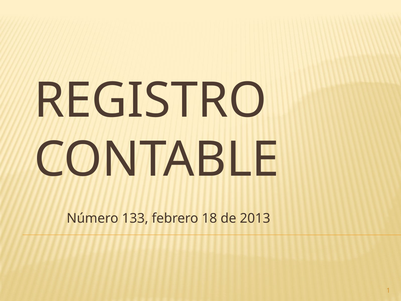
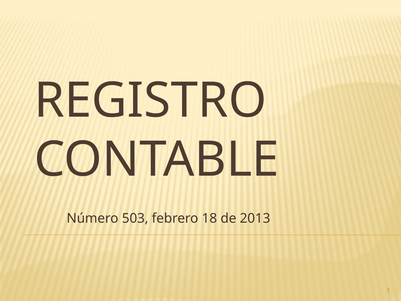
133: 133 -> 503
